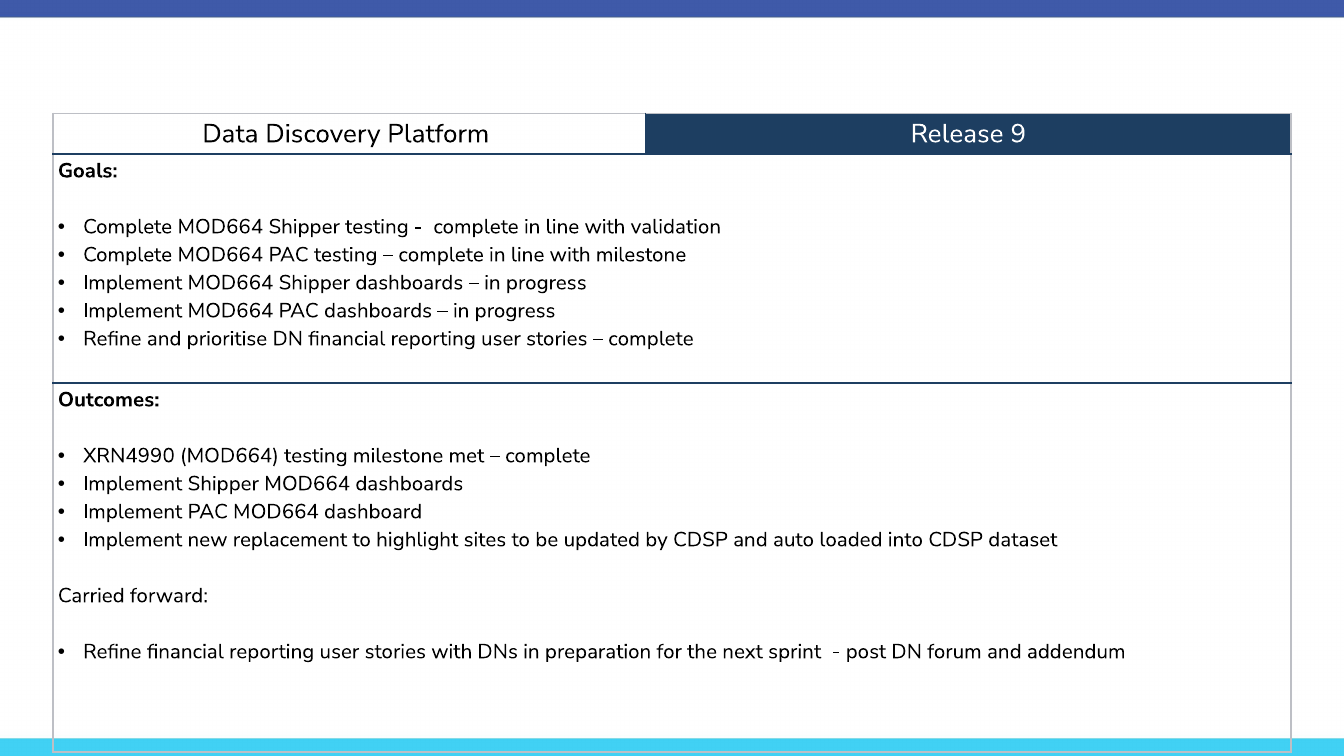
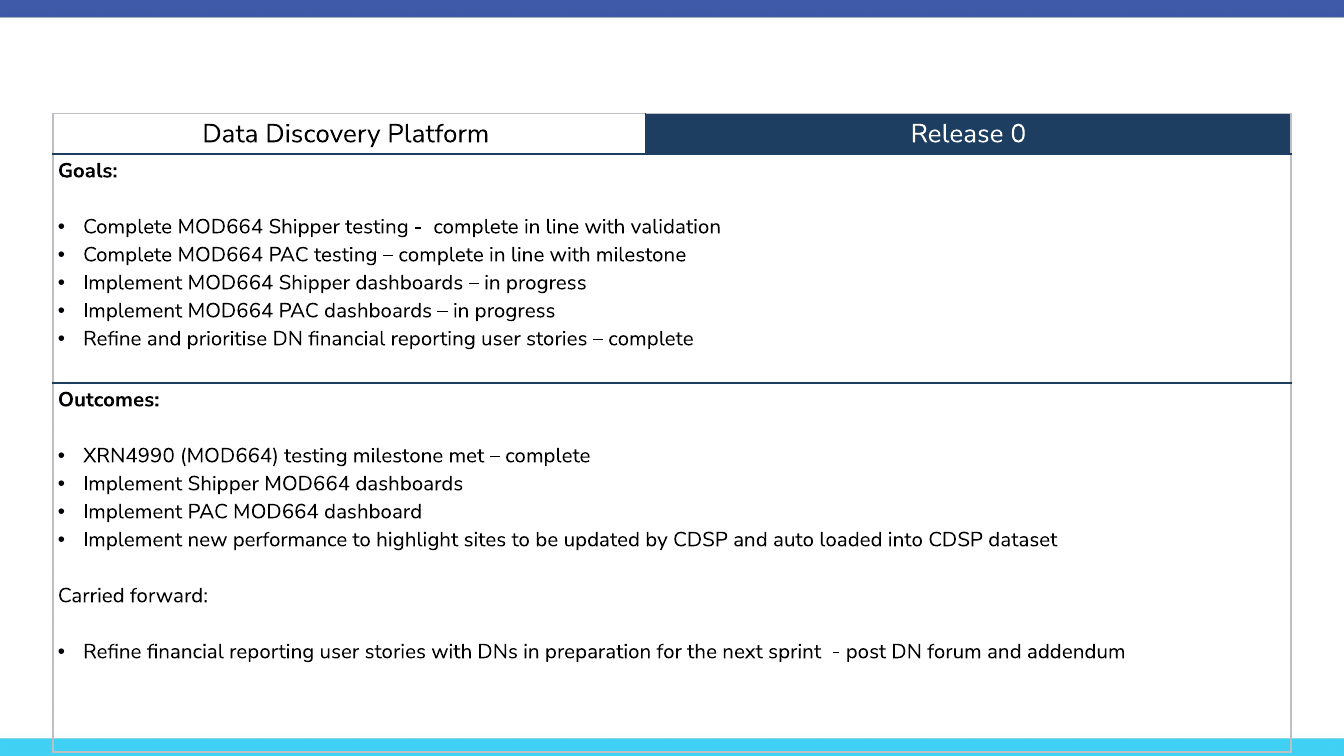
9: 9 -> 0
replacement: replacement -> performance
